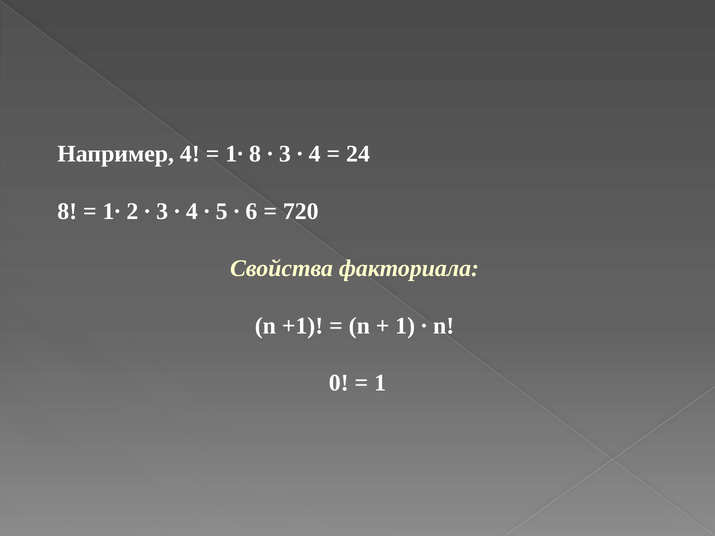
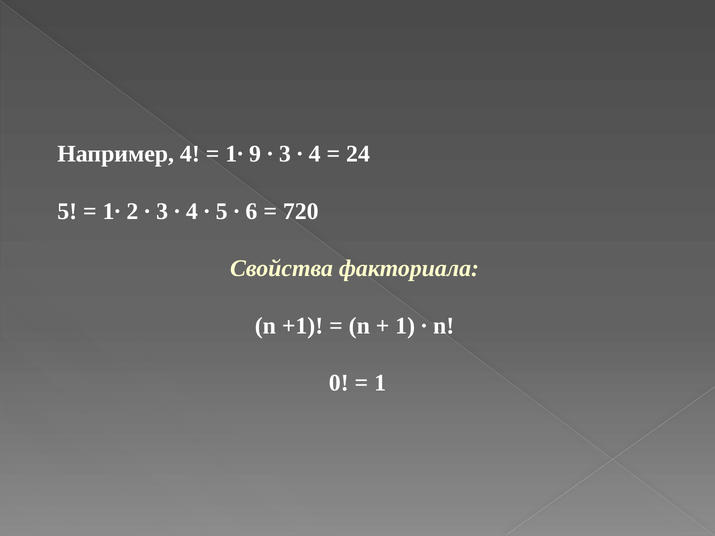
1∙ 8: 8 -> 9
8 at (67, 211): 8 -> 5
